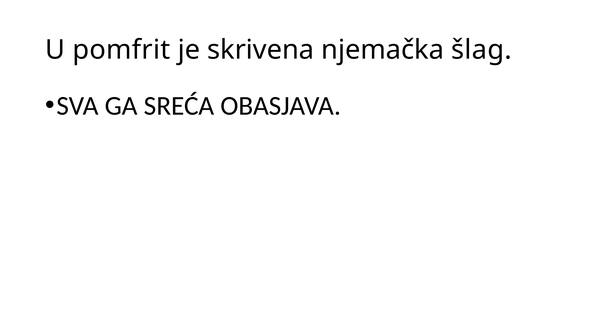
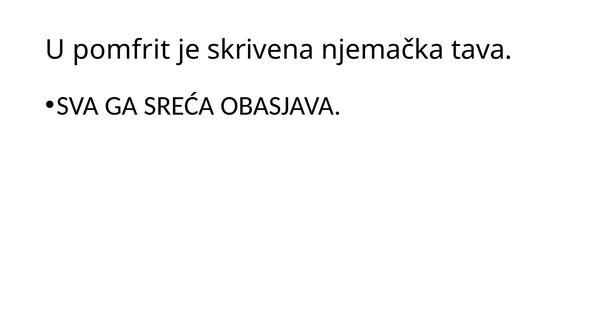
šlag: šlag -> tava
